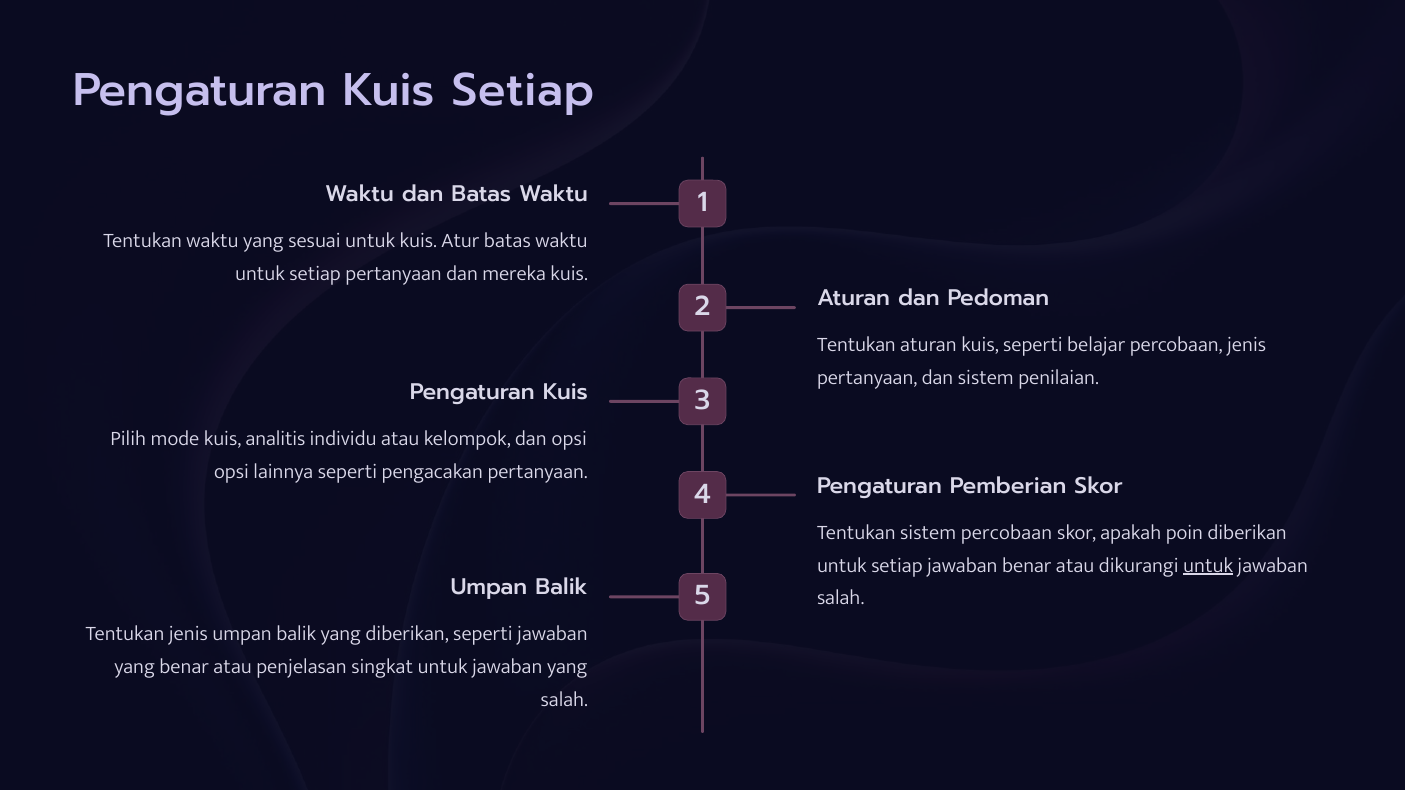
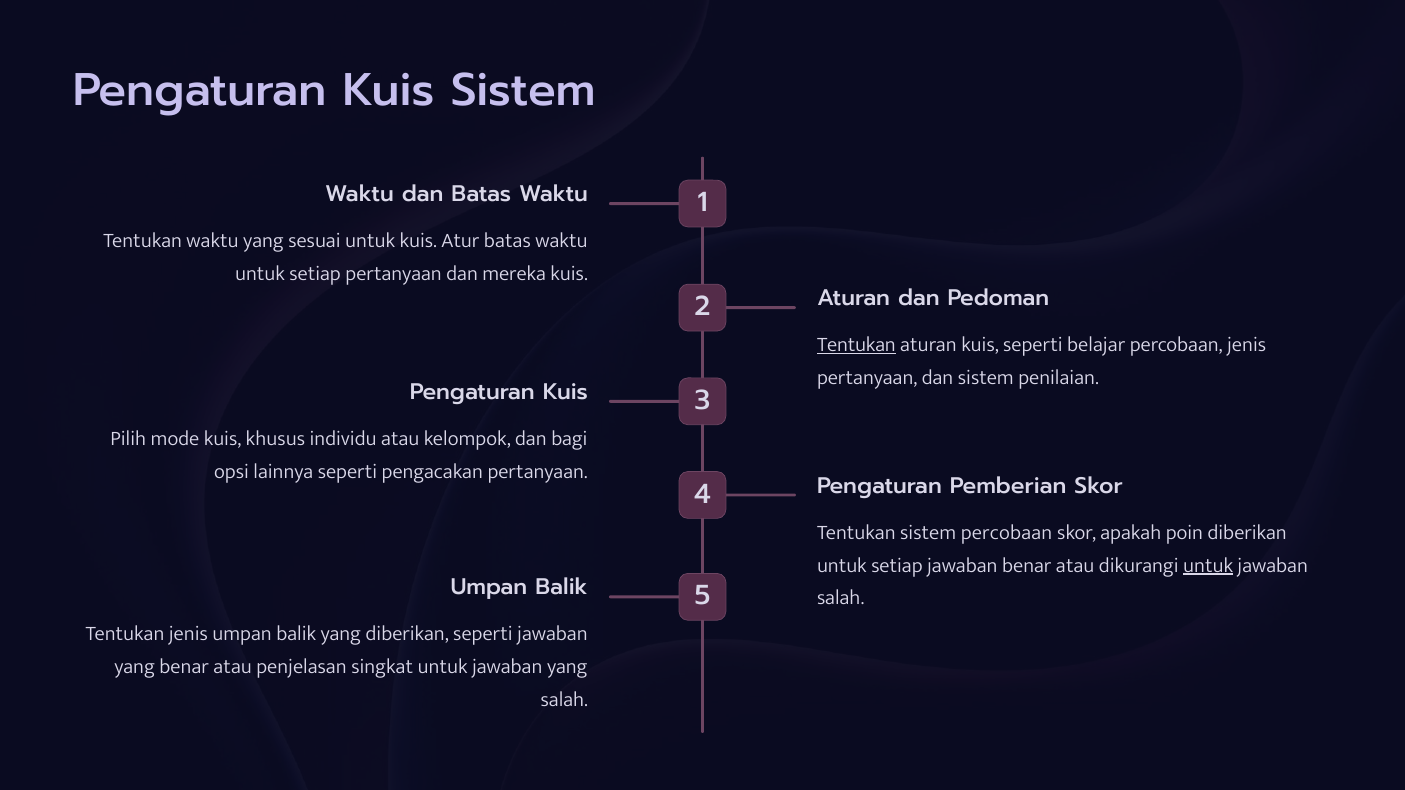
Kuis Setiap: Setiap -> Sistem
Tentukan at (856, 345) underline: none -> present
analitis: analitis -> khusus
dan opsi: opsi -> bagi
